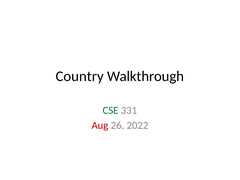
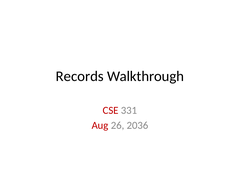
Country: Country -> Records
CSE colour: green -> red
2022: 2022 -> 2036
